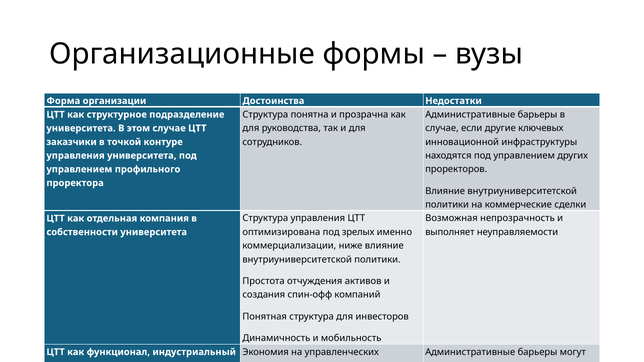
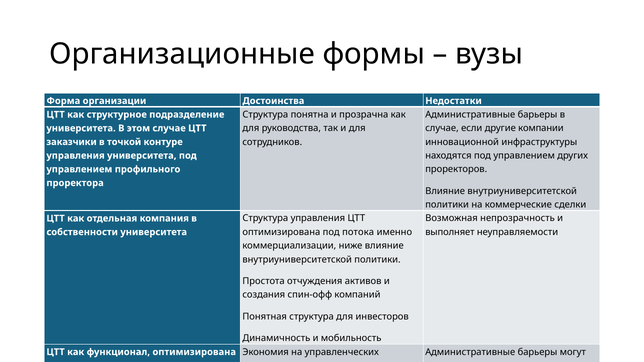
ключевых: ключевых -> компании
зрелых: зрелых -> потока
функционал индустриальный: индустриальный -> оптимизирована
